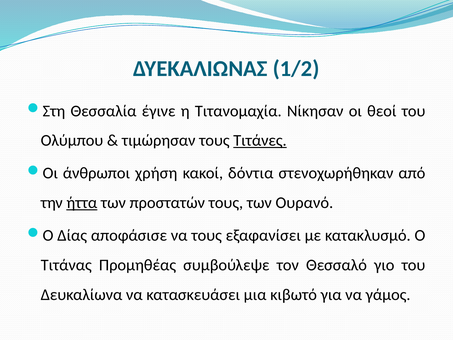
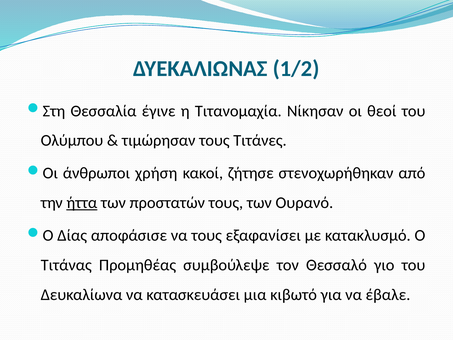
Τιτάνες underline: present -> none
δόντια: δόντια -> ζήτησε
γάμος: γάμος -> έβαλε
